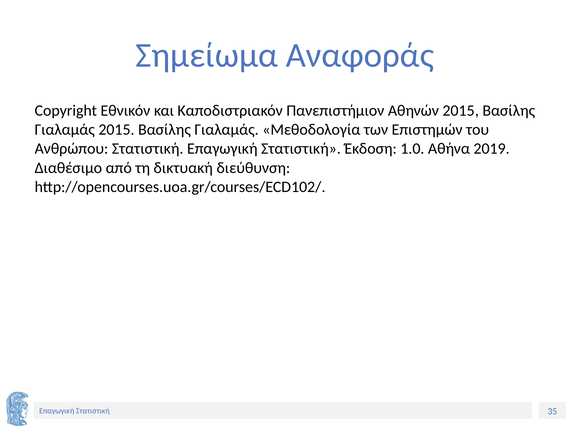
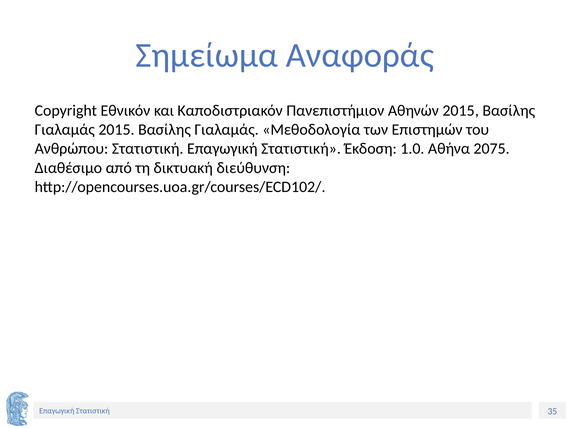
2019: 2019 -> 2075
